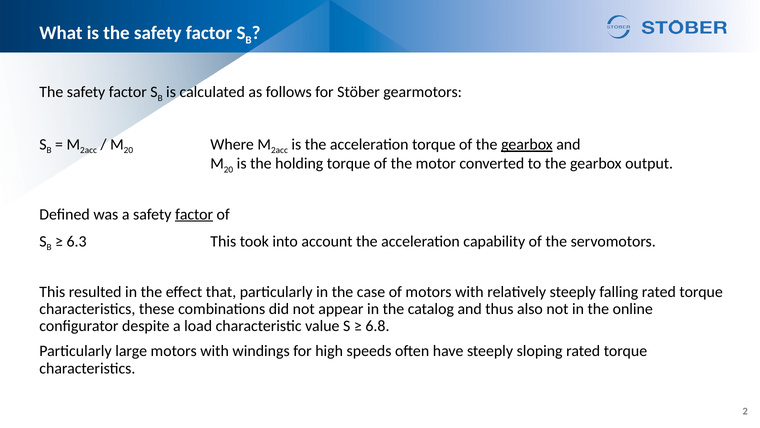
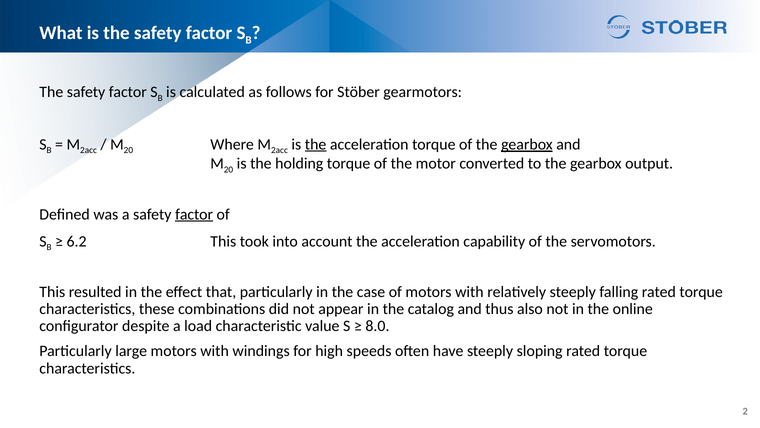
the at (316, 144) underline: none -> present
6.3: 6.3 -> 6.2
6.8: 6.8 -> 8.0
